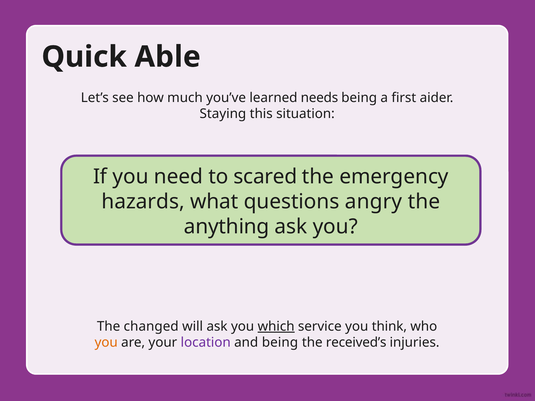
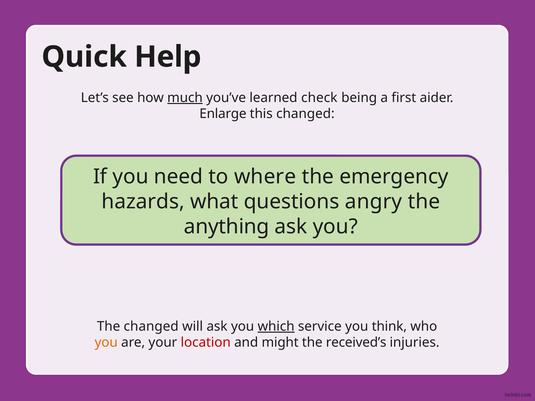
Able: Able -> Help
much underline: none -> present
needs: needs -> check
Staying: Staying -> Enlarge
this situation: situation -> changed
scared: scared -> where
location colour: purple -> red
and being: being -> might
